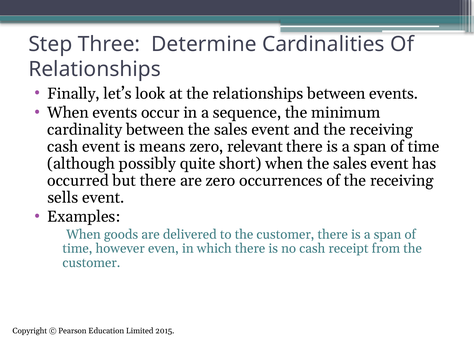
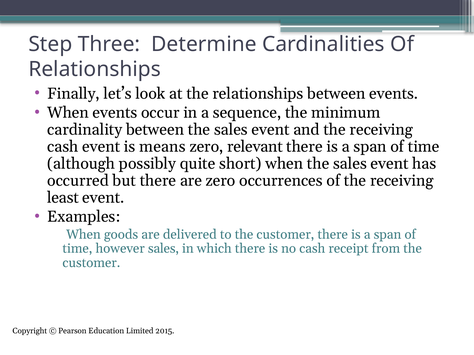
sells: sells -> least
however even: even -> sales
